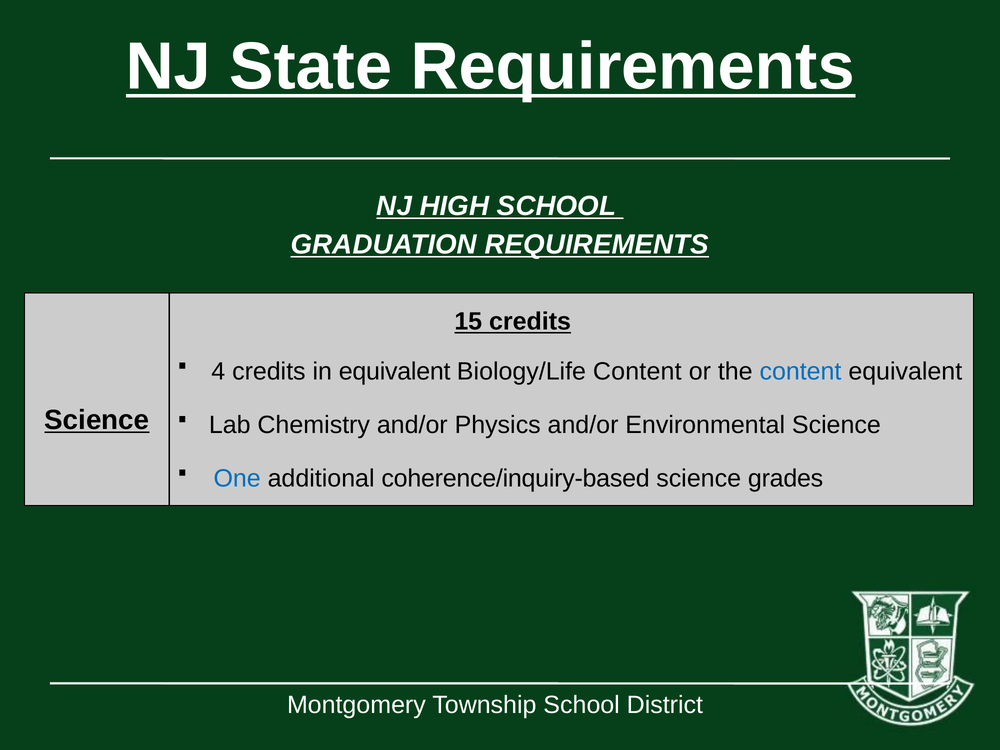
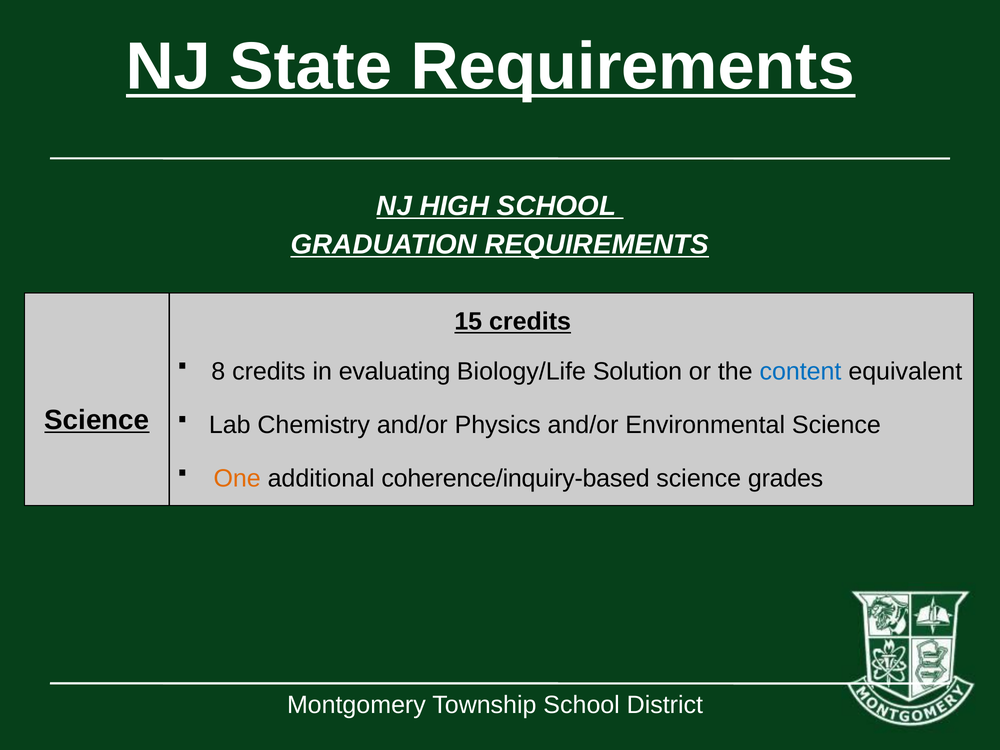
4: 4 -> 8
in equivalent: equivalent -> evaluating
Biology/Life Content: Content -> Solution
One colour: blue -> orange
